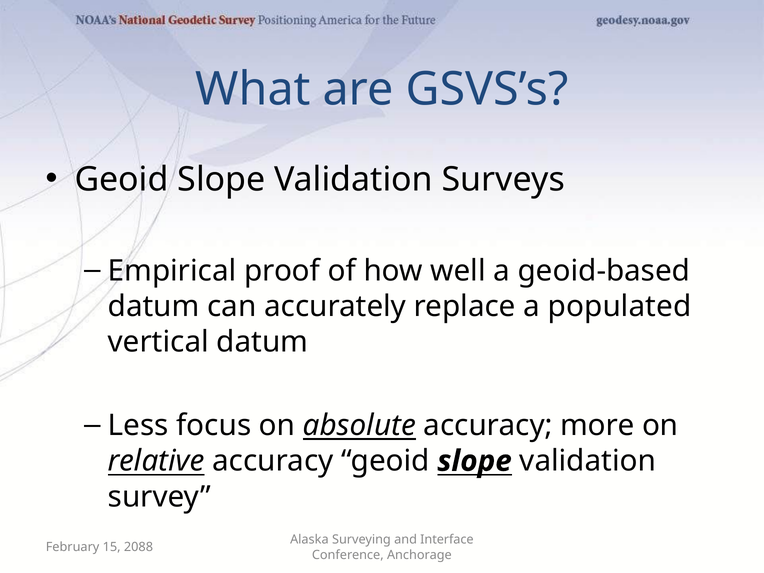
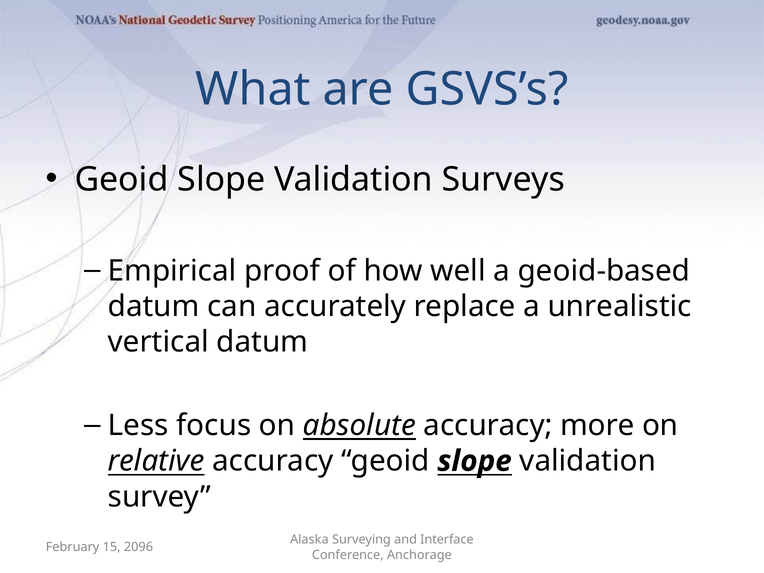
populated: populated -> unrealistic
2088: 2088 -> 2096
